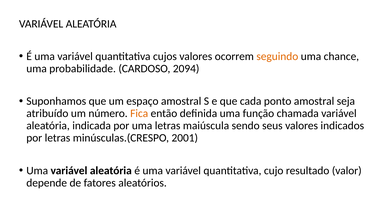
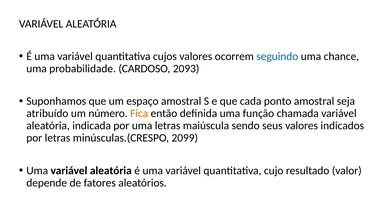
seguindo colour: orange -> blue
2094: 2094 -> 2093
2001: 2001 -> 2099
